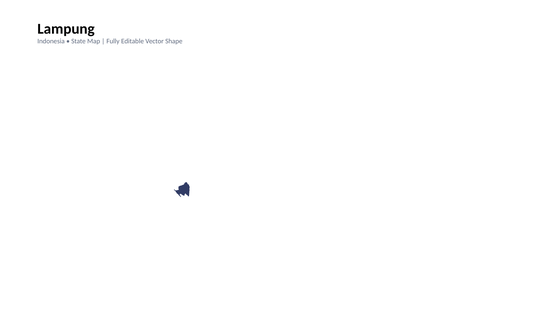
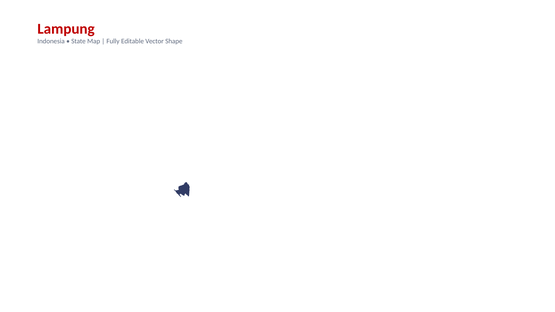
Lampung colour: black -> red
